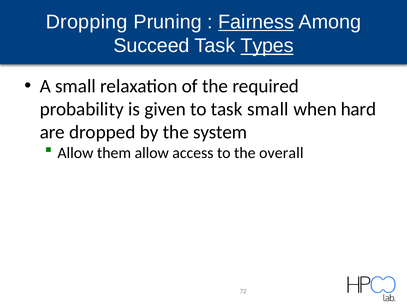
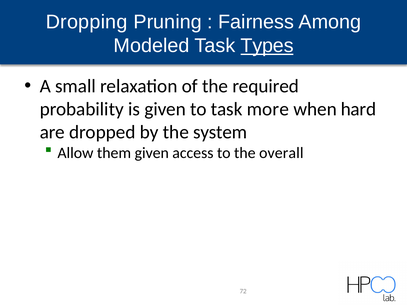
Fairness underline: present -> none
Succeed: Succeed -> Modeled
task small: small -> more
them allow: allow -> given
